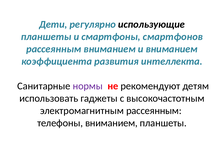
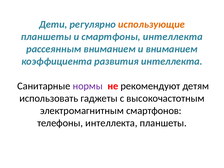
использующие colour: black -> orange
смартфоны смартфонов: смартфонов -> интеллекта
электромагнитным рассеянным: рассеянным -> смартфонов
телефоны вниманием: вниманием -> интеллекта
